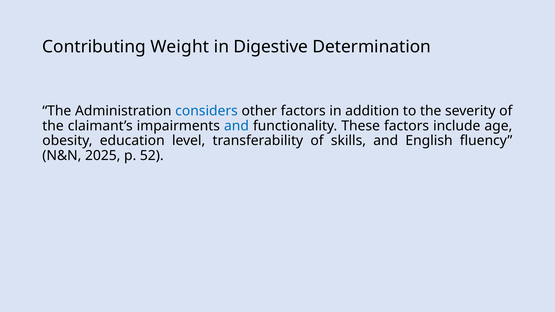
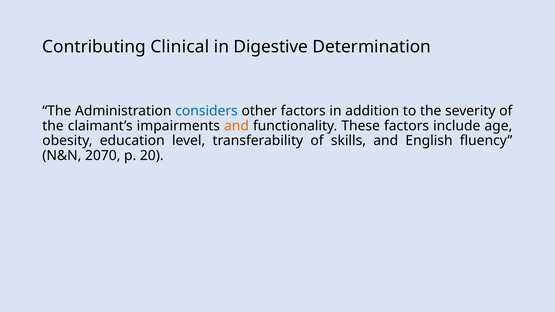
Weight: Weight -> Clinical
and at (236, 126) colour: blue -> orange
2025: 2025 -> 2070
52: 52 -> 20
